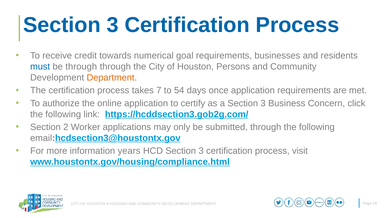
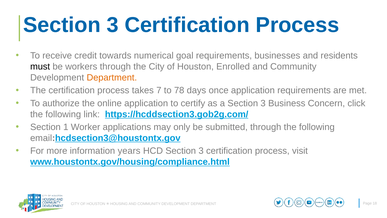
must colour: blue -> black
be through: through -> workers
Persons: Persons -> Enrolled
54: 54 -> 78
2: 2 -> 1
